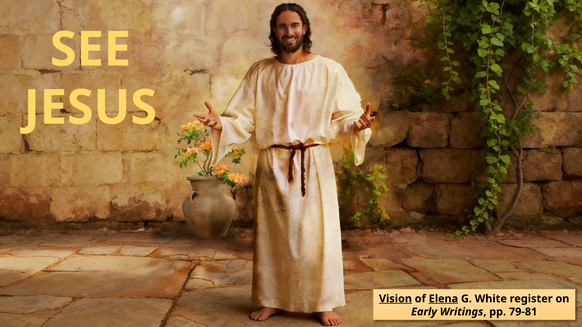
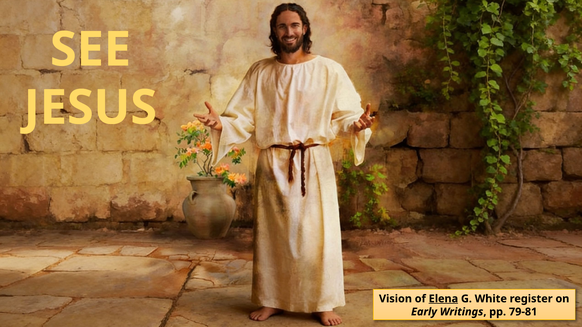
Vision underline: present -> none
